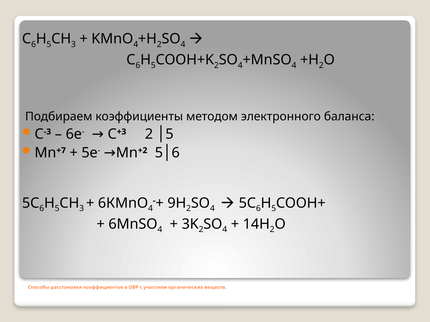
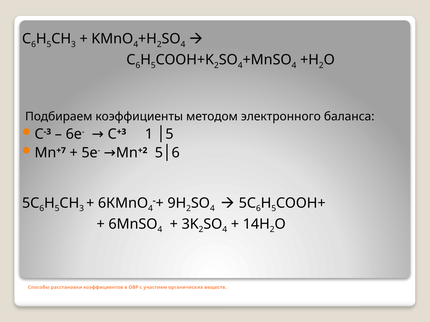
2 at (149, 134): 2 -> 1
